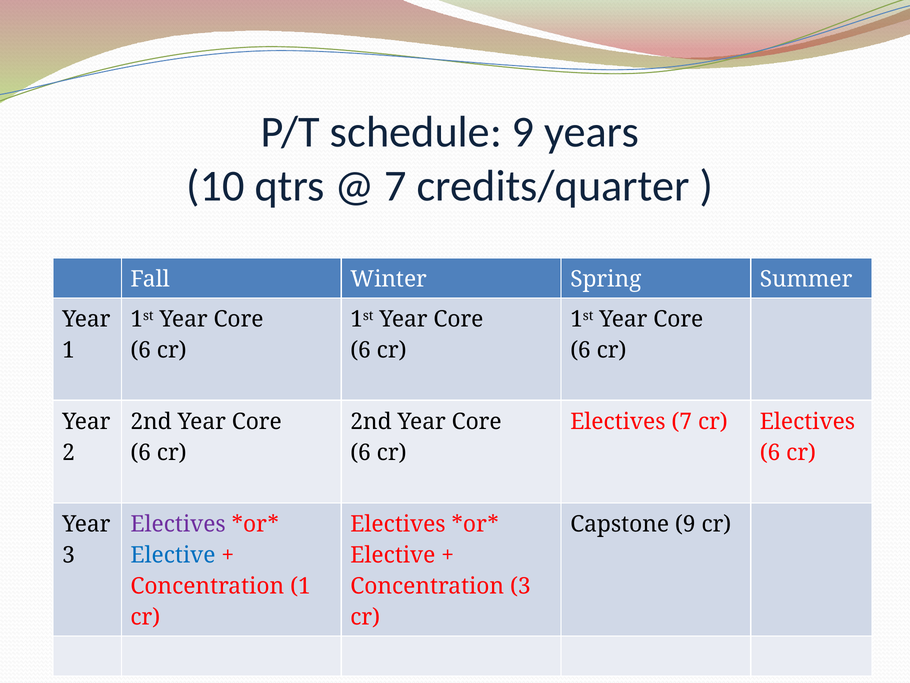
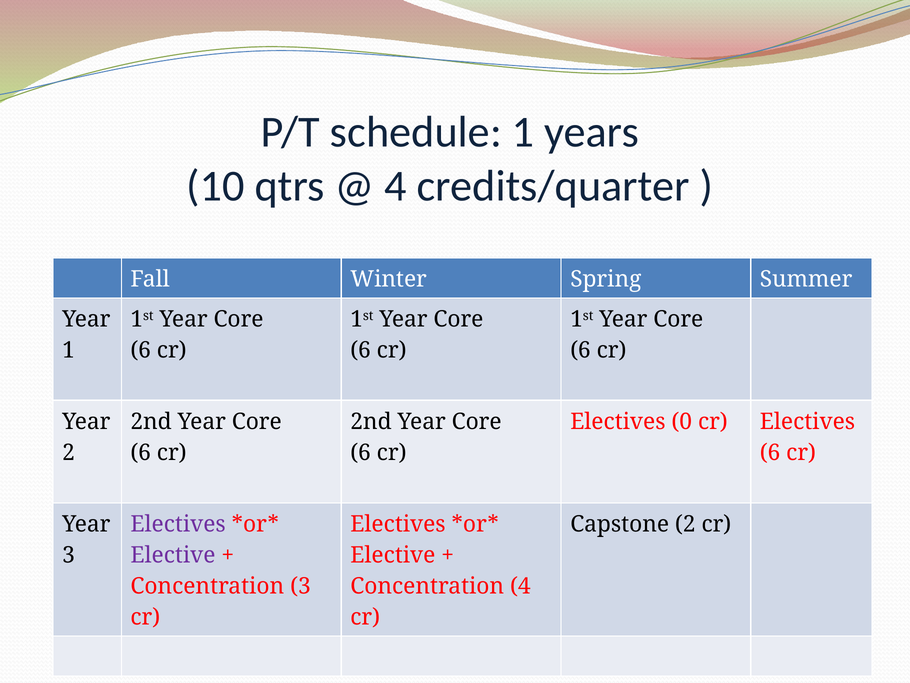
schedule 9: 9 -> 1
7 at (395, 186): 7 -> 4
Electives 7: 7 -> 0
Capstone 9: 9 -> 2
Elective at (173, 555) colour: blue -> purple
Concentration 1: 1 -> 3
Concentration 3: 3 -> 4
